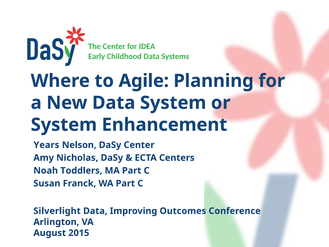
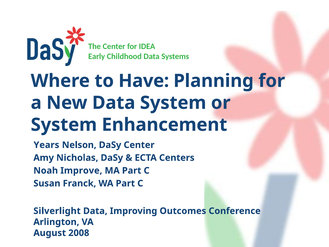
Agile: Agile -> Have
Toddlers: Toddlers -> Improve
2015: 2015 -> 2008
